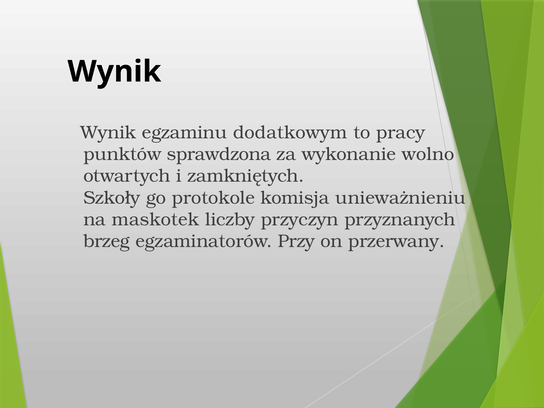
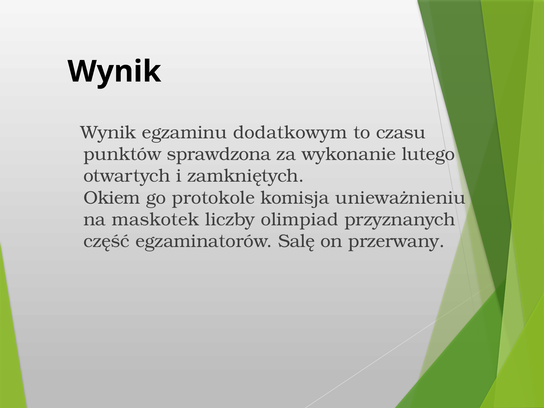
pracy: pracy -> czasu
wolno: wolno -> lutego
Szkoły: Szkoły -> Okiem
przyczyn: przyczyn -> olimpiad
brzeg: brzeg -> część
Przy: Przy -> Salę
